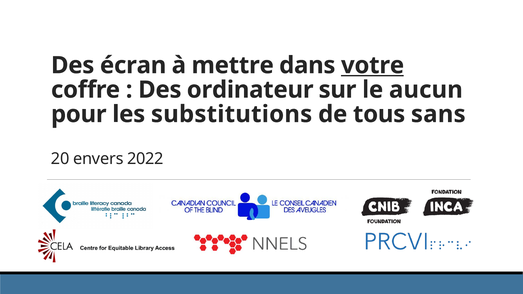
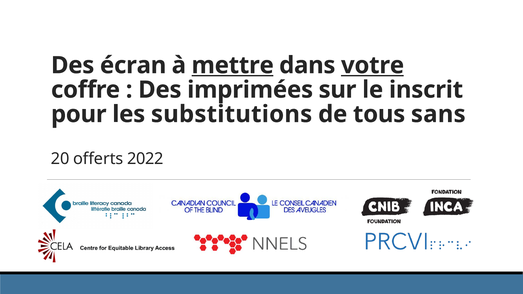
mettre underline: none -> present
ordinateur: ordinateur -> imprimées
aucun: aucun -> inscrit
envers: envers -> offerts
